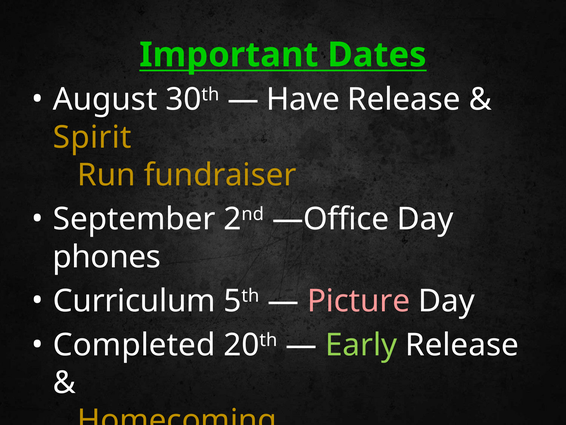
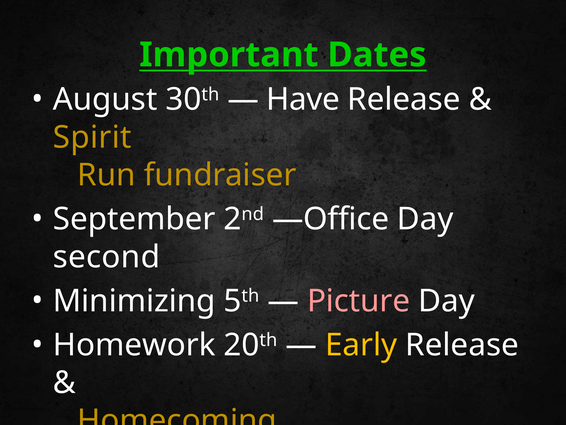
phones: phones -> second
Curriculum: Curriculum -> Minimizing
Completed: Completed -> Homework
Early colour: light green -> yellow
